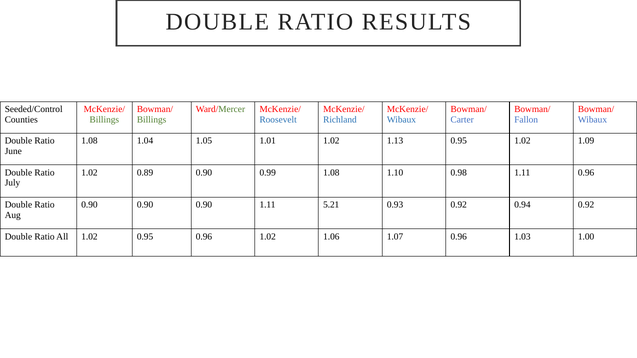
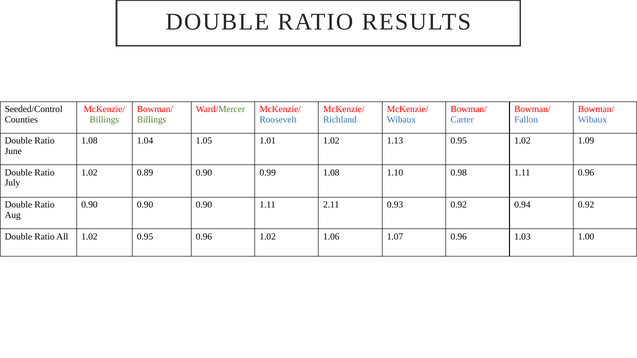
5.21: 5.21 -> 2.11
